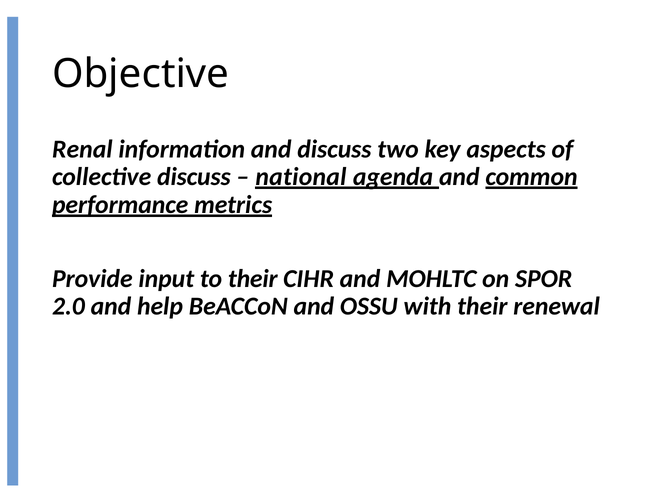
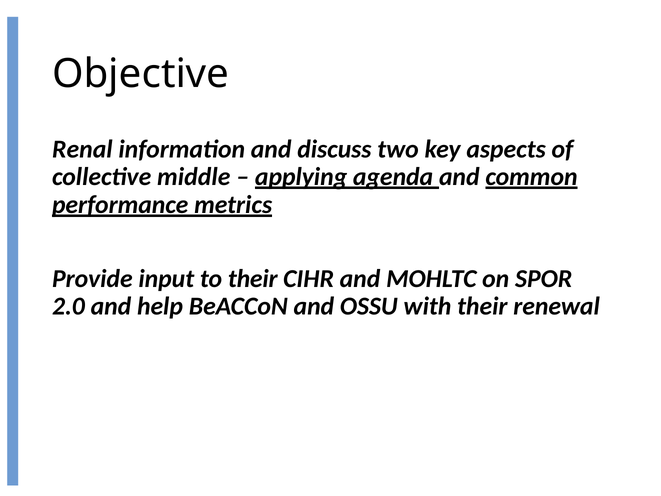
collective discuss: discuss -> middle
national: national -> applying
